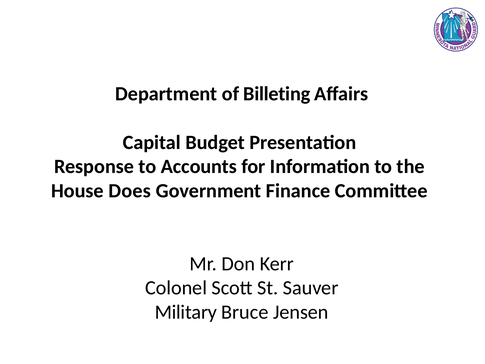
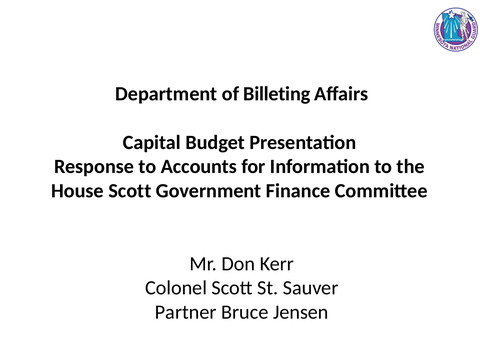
House Does: Does -> Scott
Military: Military -> Partner
